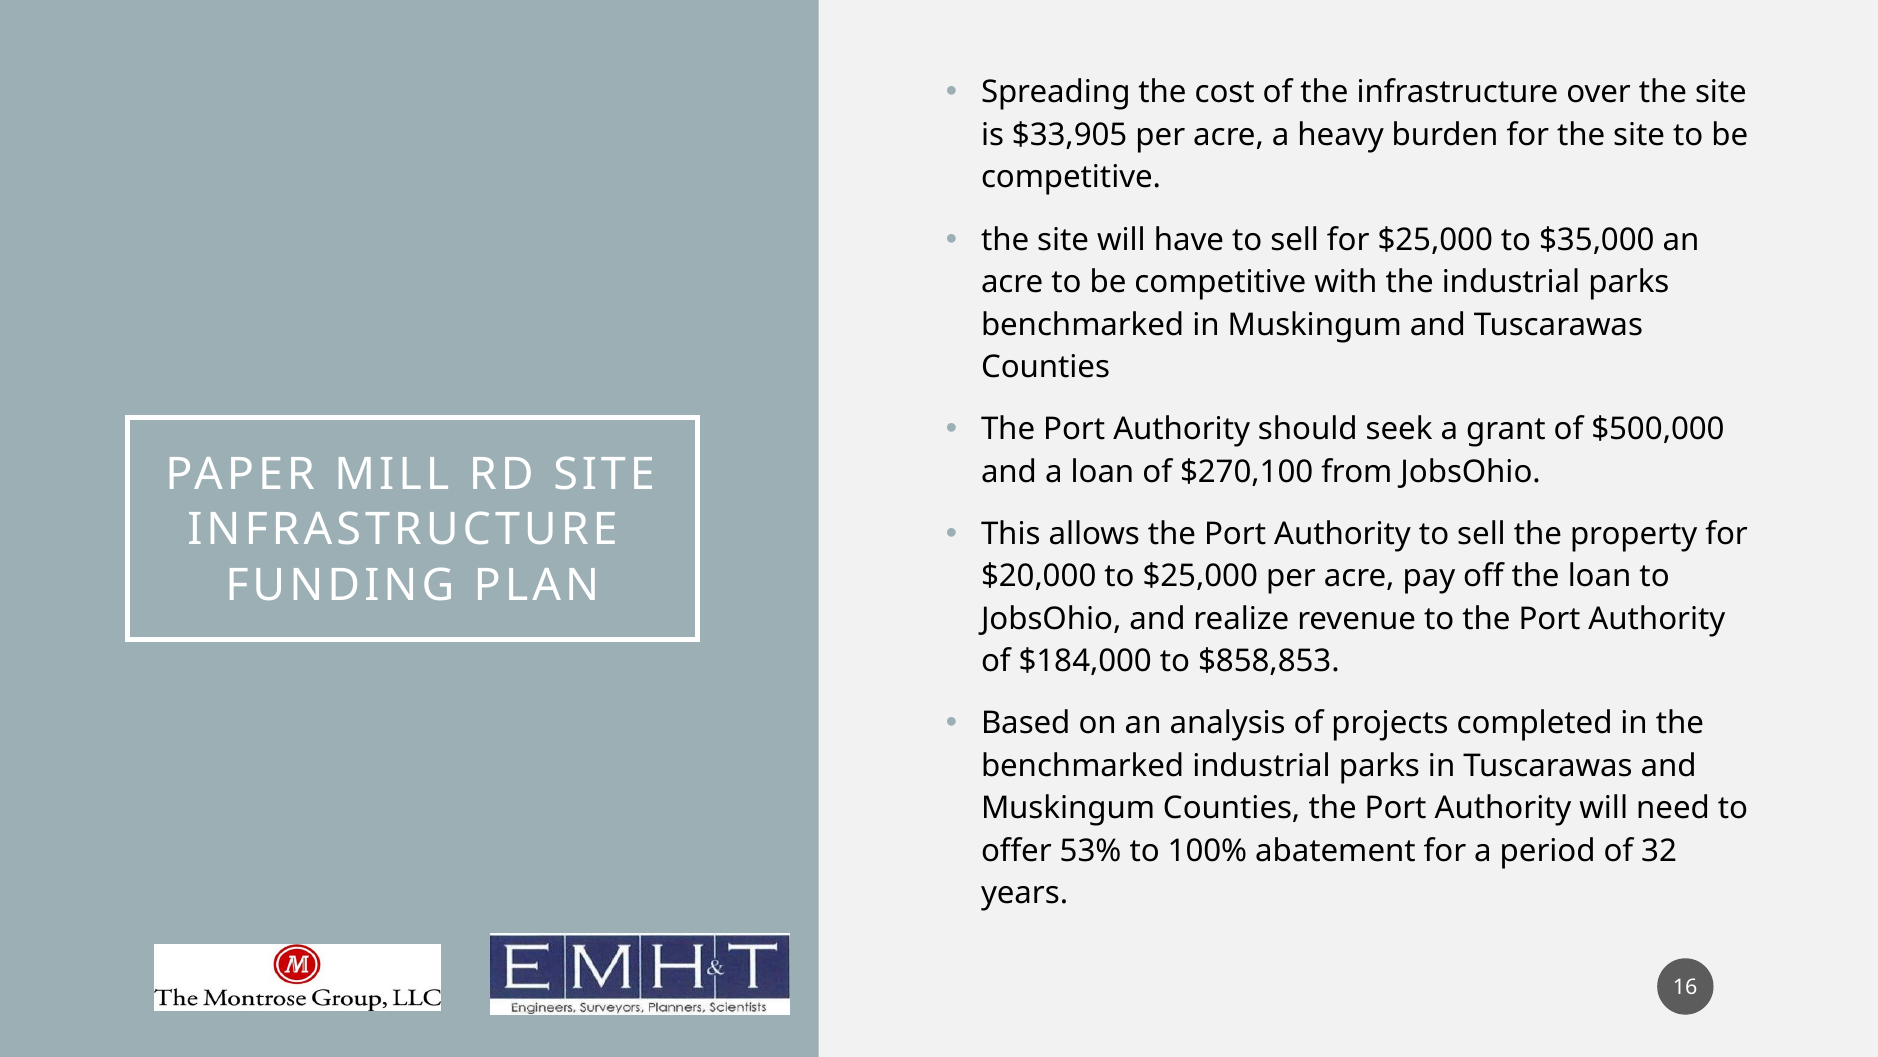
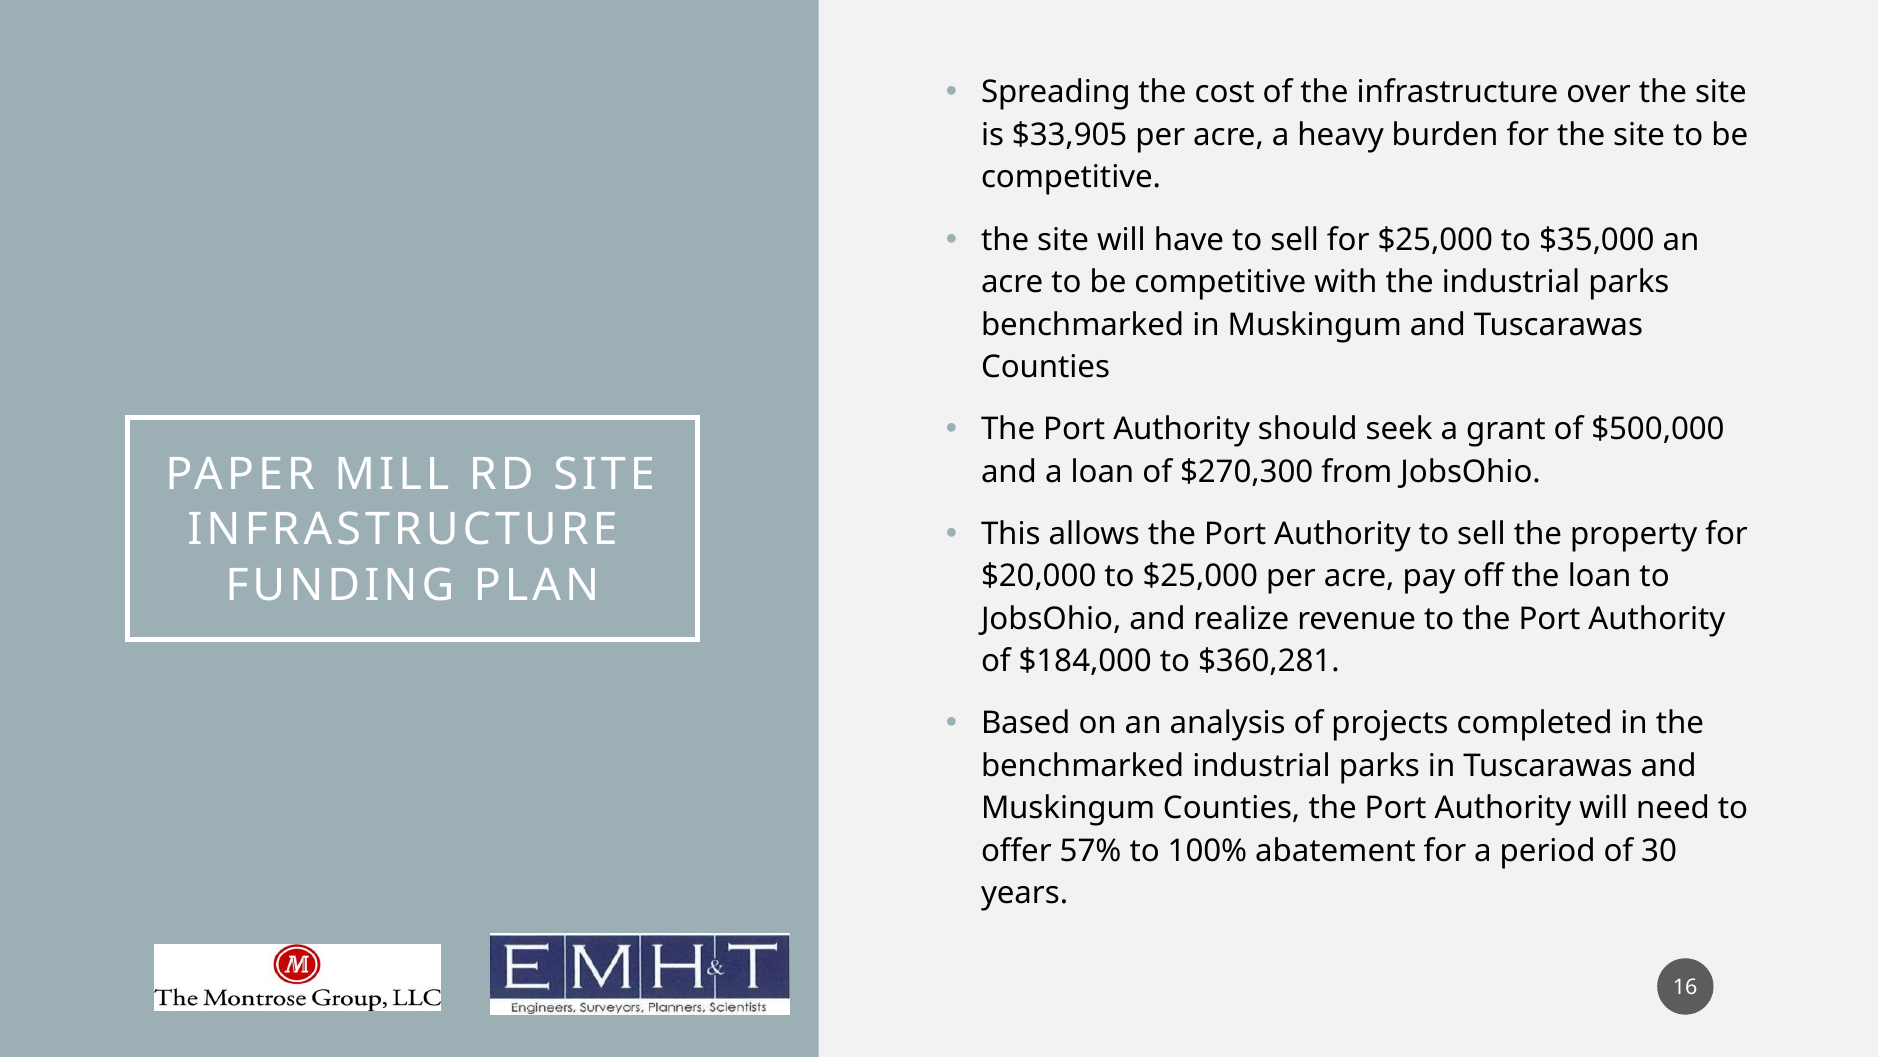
$270,100: $270,100 -> $270,300
$858,853: $858,853 -> $360,281
53%: 53% -> 57%
32: 32 -> 30
